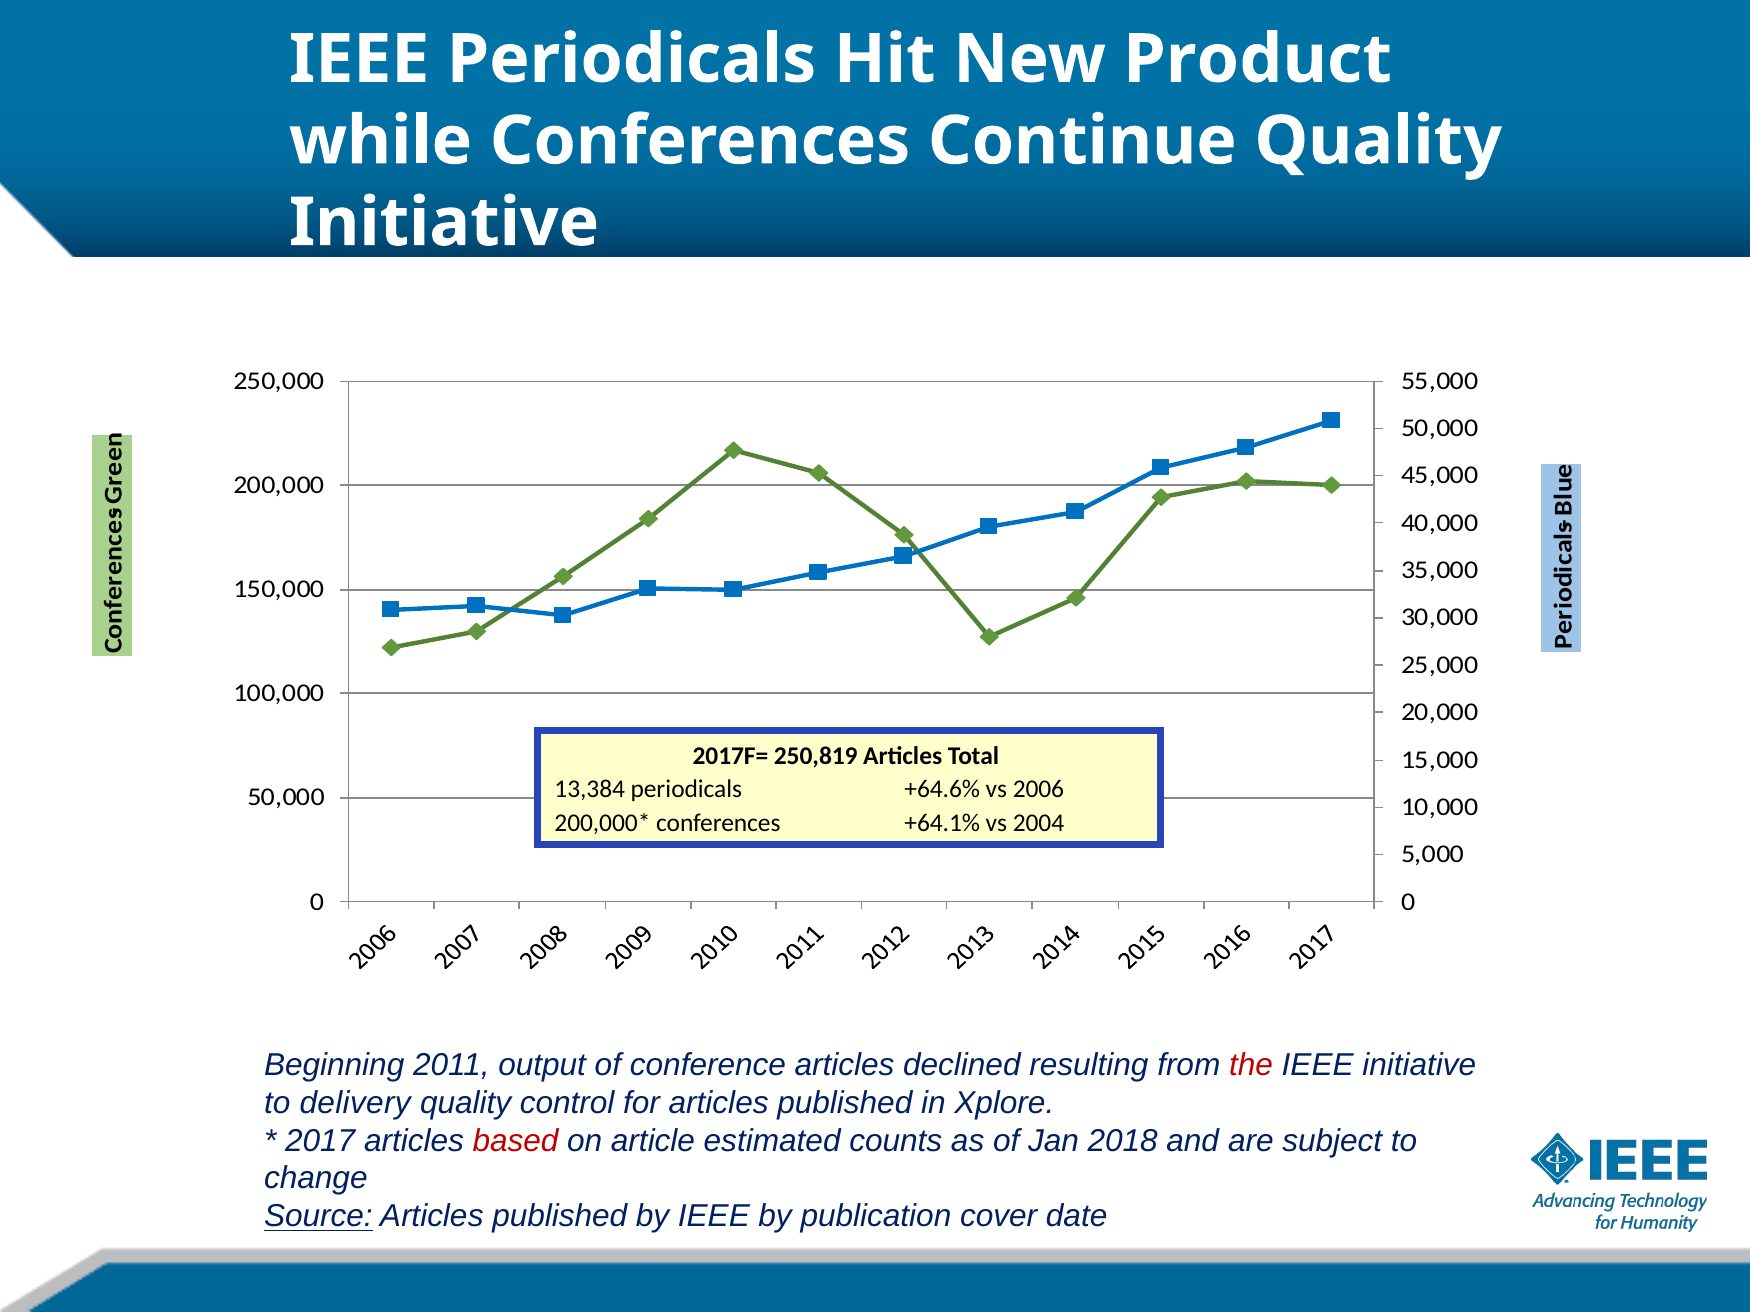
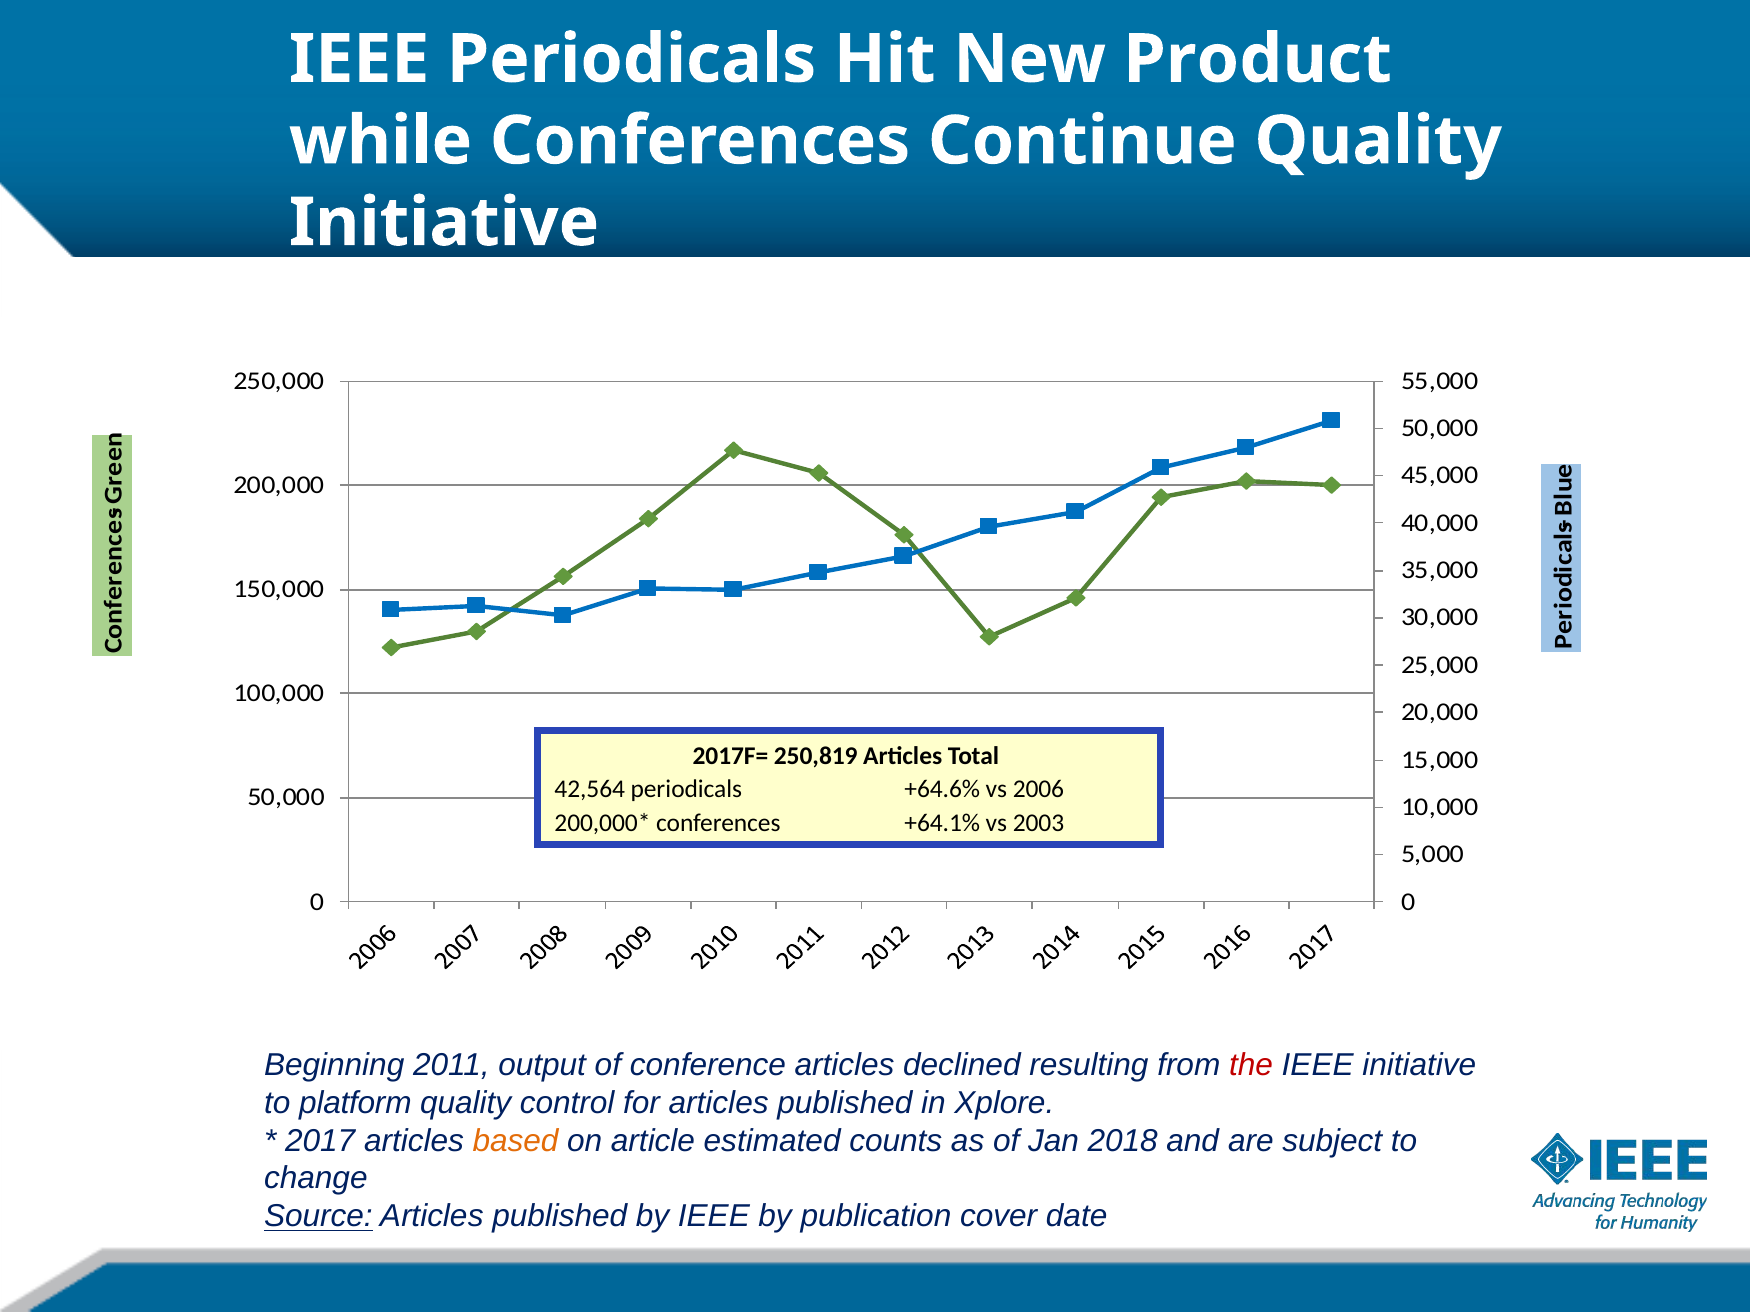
13,384: 13,384 -> 42,564
2004: 2004 -> 2003
delivery: delivery -> platform
based colour: red -> orange
